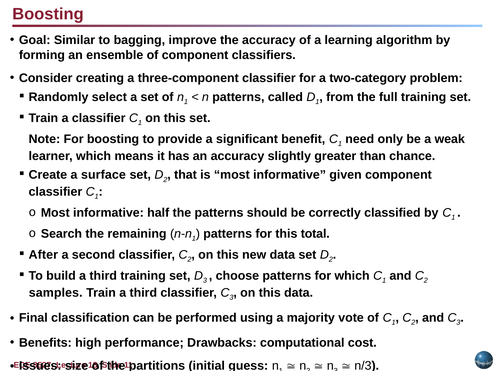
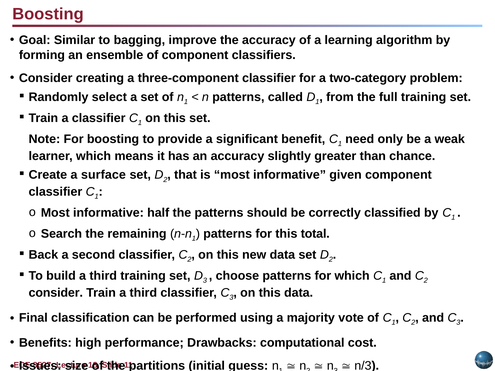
After: After -> Back
samples at (56, 293): samples -> consider
